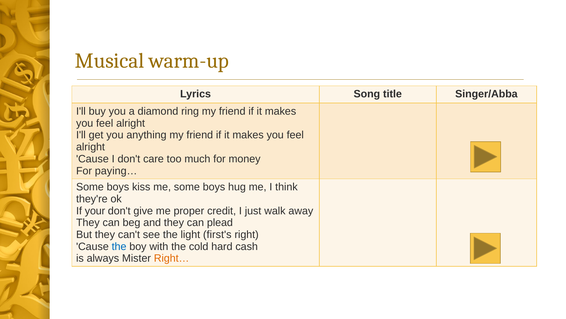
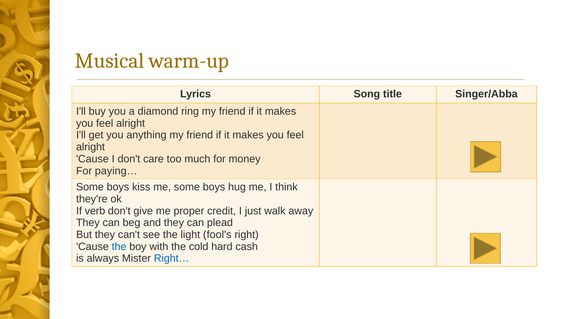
your: your -> verb
first's: first's -> fool's
Right… colour: orange -> blue
